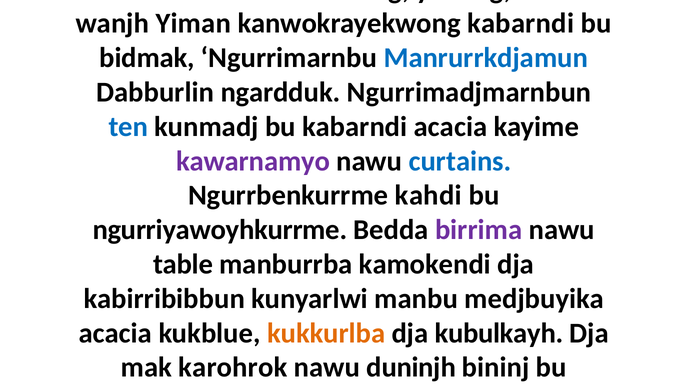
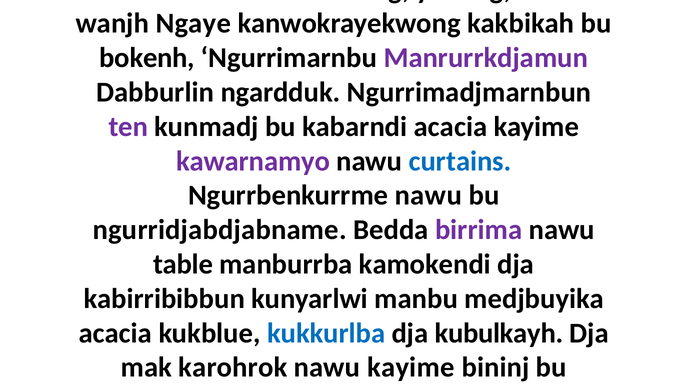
Yiman: Yiman -> Ngaye
kanwokrayekwong kabarndi: kabarndi -> kakbikah
bidmak: bidmak -> bokenh
Manrurrkdjamun colour: blue -> purple
ten colour: blue -> purple
Ngurrbenkurrme kahdi: kahdi -> nawu
ngurriyawoyhkurrme: ngurriyawoyhkurrme -> ngurridjabdjabname
kukkurlba colour: orange -> blue
nawu duninjh: duninjh -> kayime
